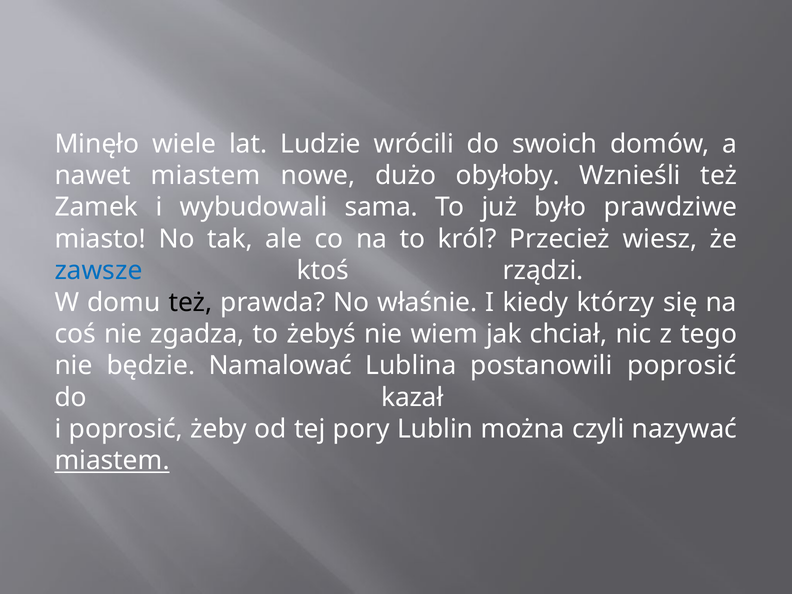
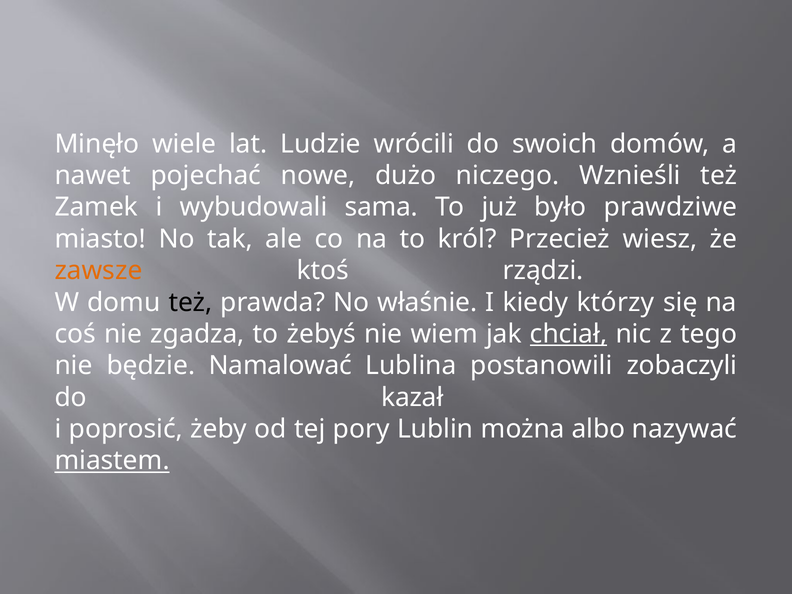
nawet miastem: miastem -> pojechać
obyłoby: obyłoby -> niczego
zawsze colour: blue -> orange
chciał underline: none -> present
postanowili poprosić: poprosić -> zobaczyli
czyli: czyli -> albo
